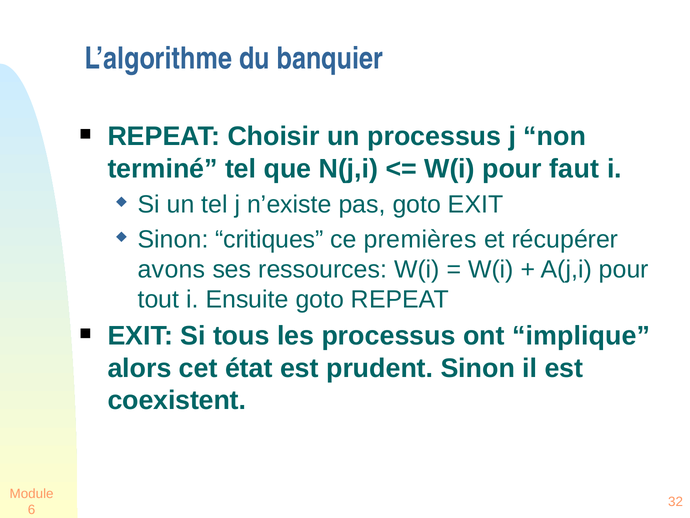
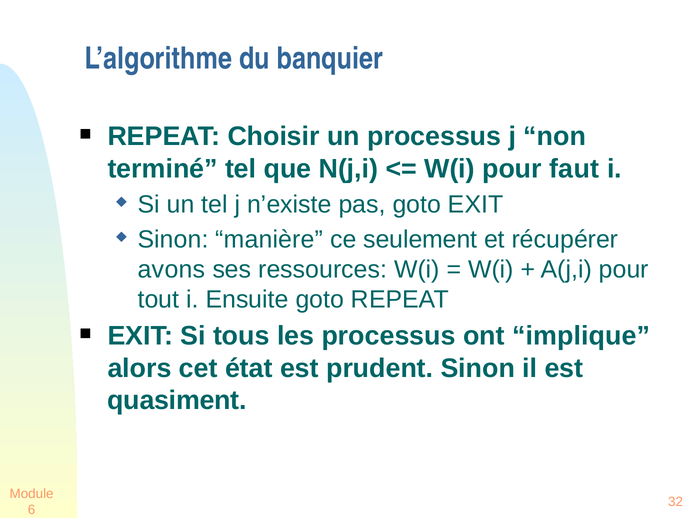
critiques: critiques -> manière
premières: premières -> seulement
coexistent: coexistent -> quasiment
